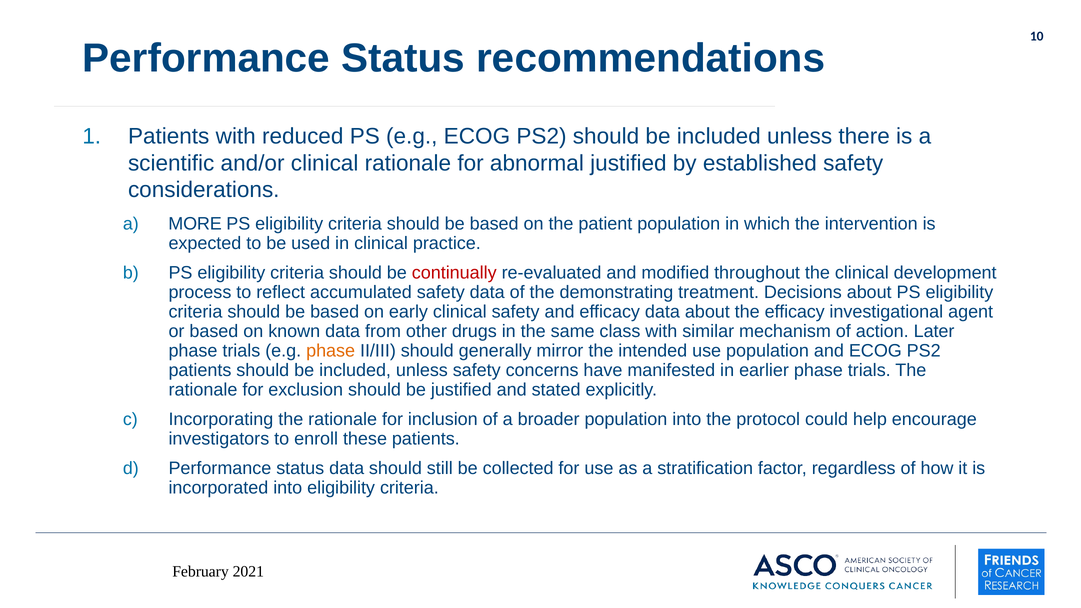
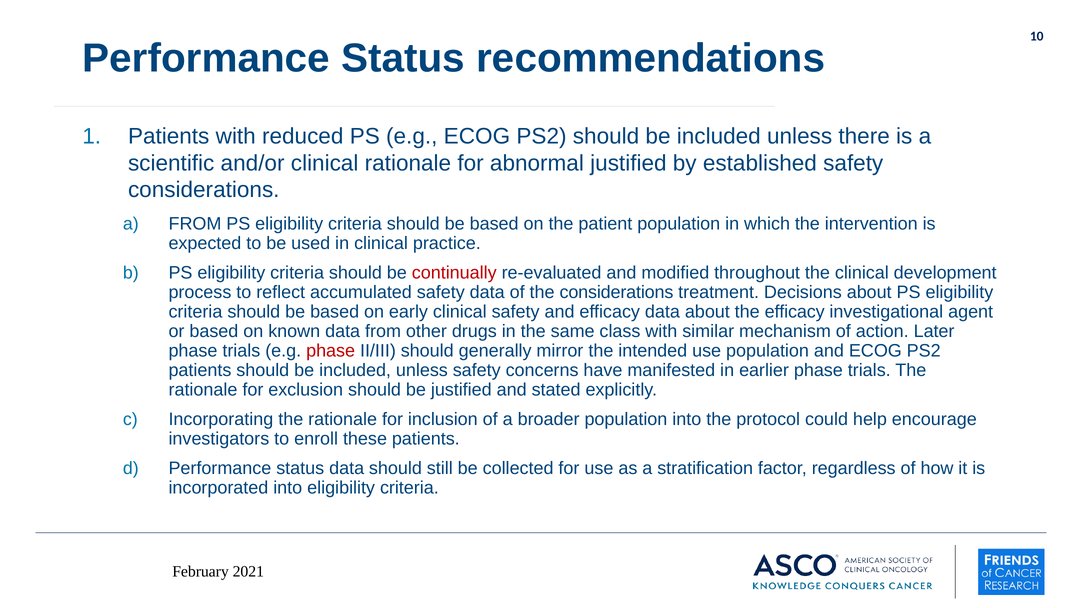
a MORE: MORE -> FROM
the demonstrating: demonstrating -> considerations
phase at (331, 351) colour: orange -> red
